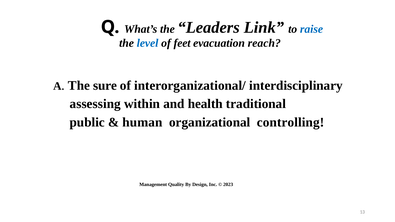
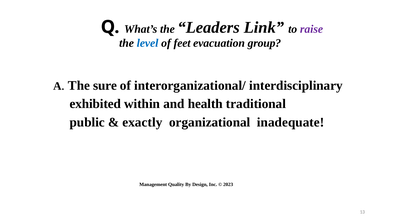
raise colour: blue -> purple
reach: reach -> group
assessing: assessing -> exhibited
human: human -> exactly
controlling: controlling -> inadequate
